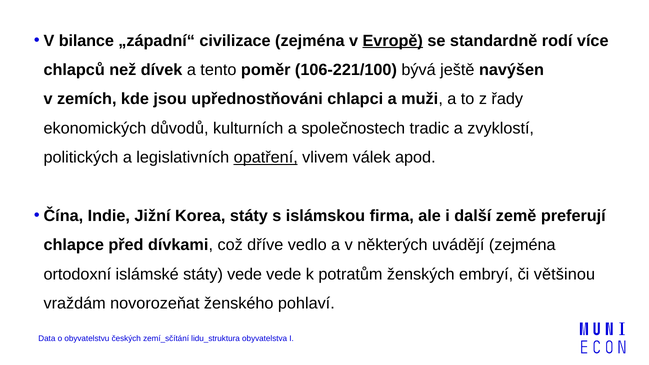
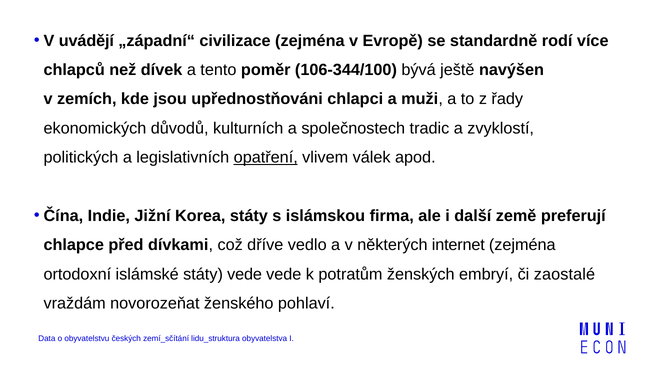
bilance: bilance -> uvádějí
Evropě underline: present -> none
106-221/100: 106-221/100 -> 106-344/100
uvádějí: uvádějí -> internet
většinou: většinou -> zaostalé
